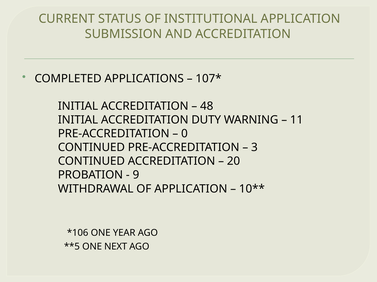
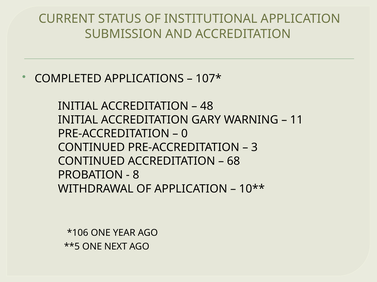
DUTY: DUTY -> GARY
20: 20 -> 68
9: 9 -> 8
